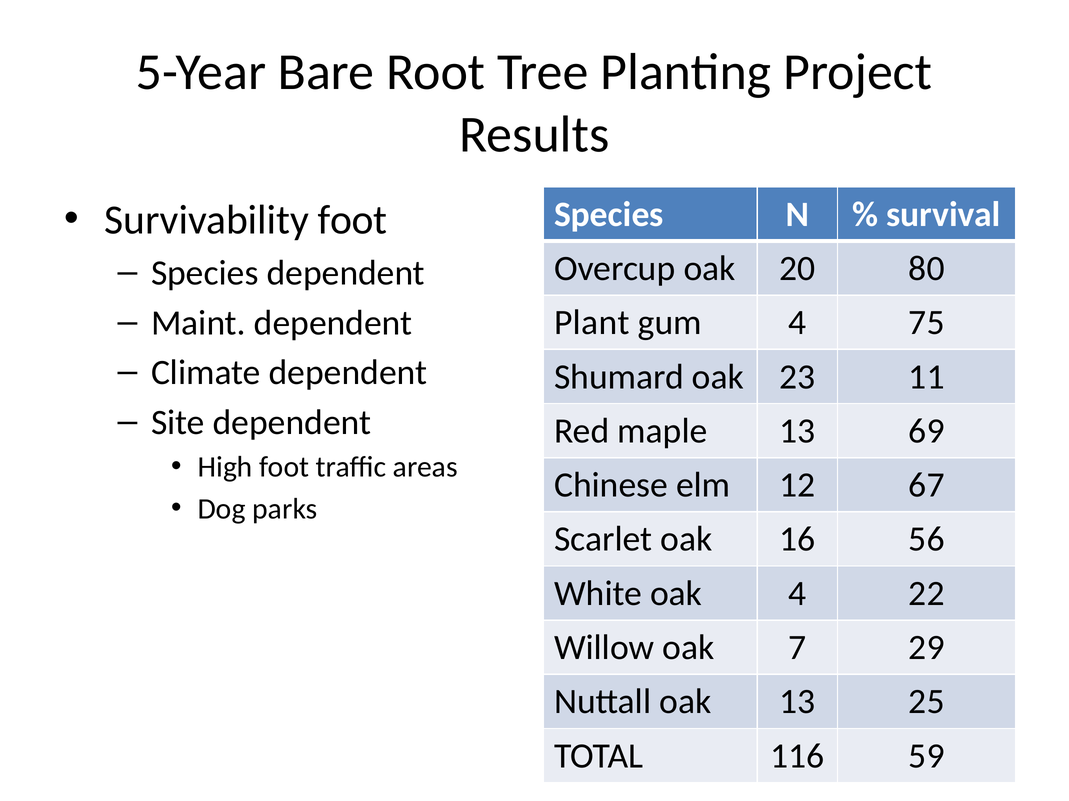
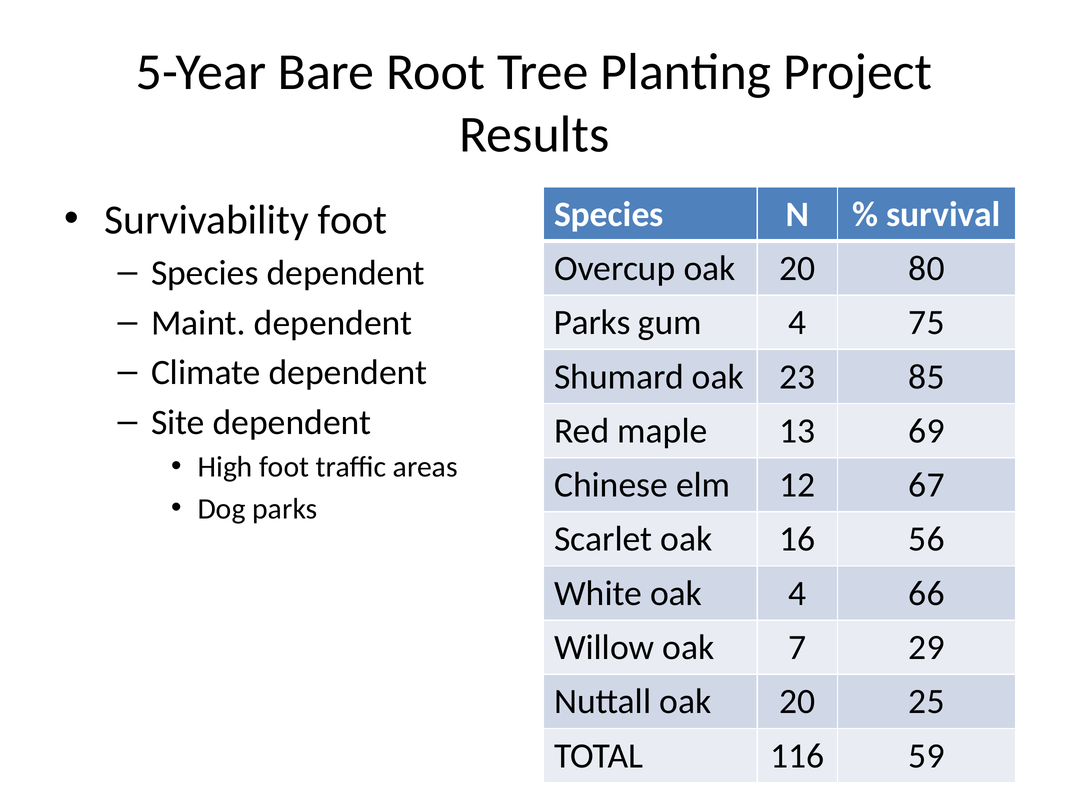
Plant at (592, 323): Plant -> Parks
11: 11 -> 85
22: 22 -> 66
Nuttall oak 13: 13 -> 20
